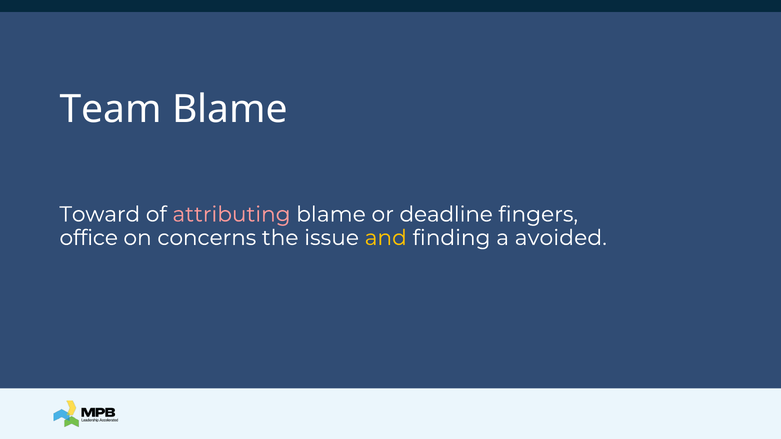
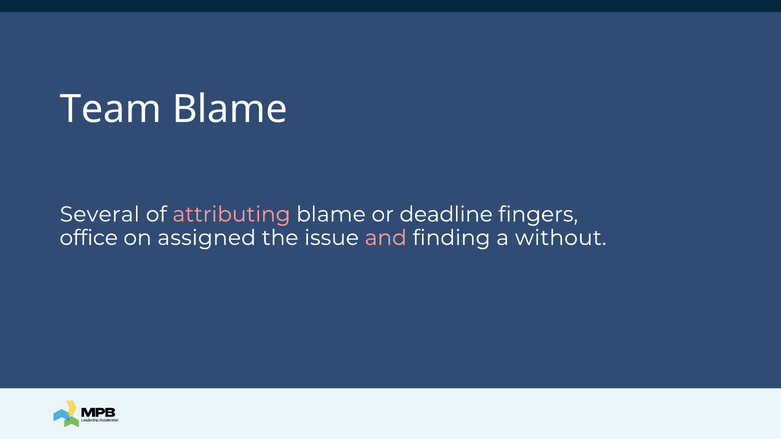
Toward: Toward -> Several
concerns: concerns -> assigned
and colour: yellow -> pink
avoided: avoided -> without
